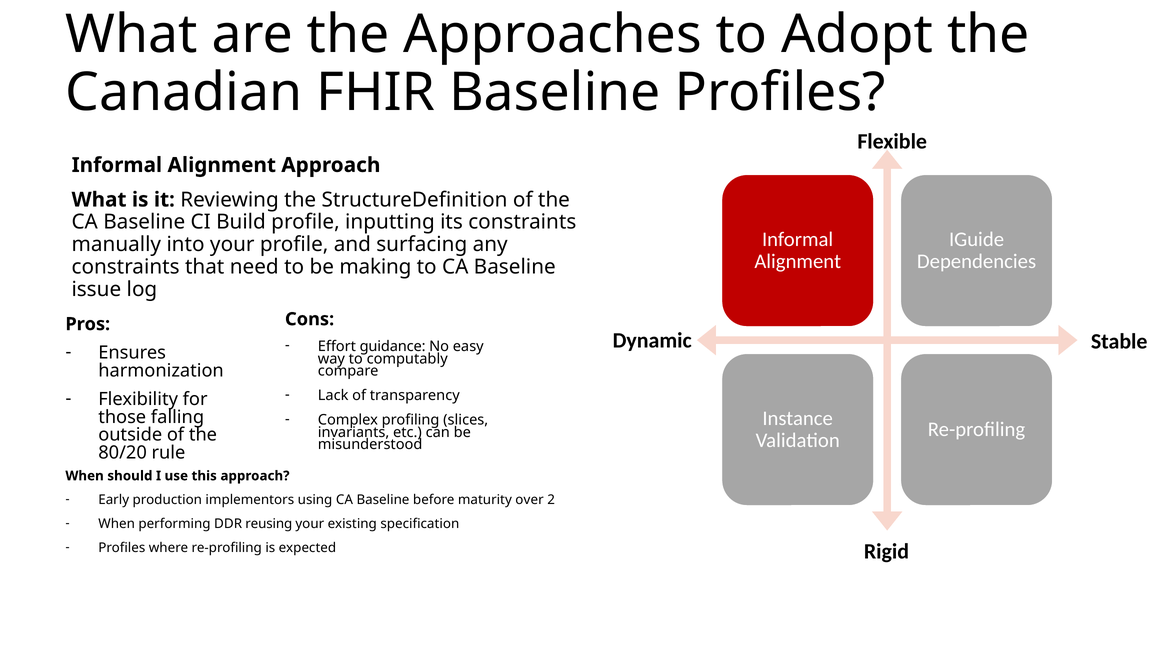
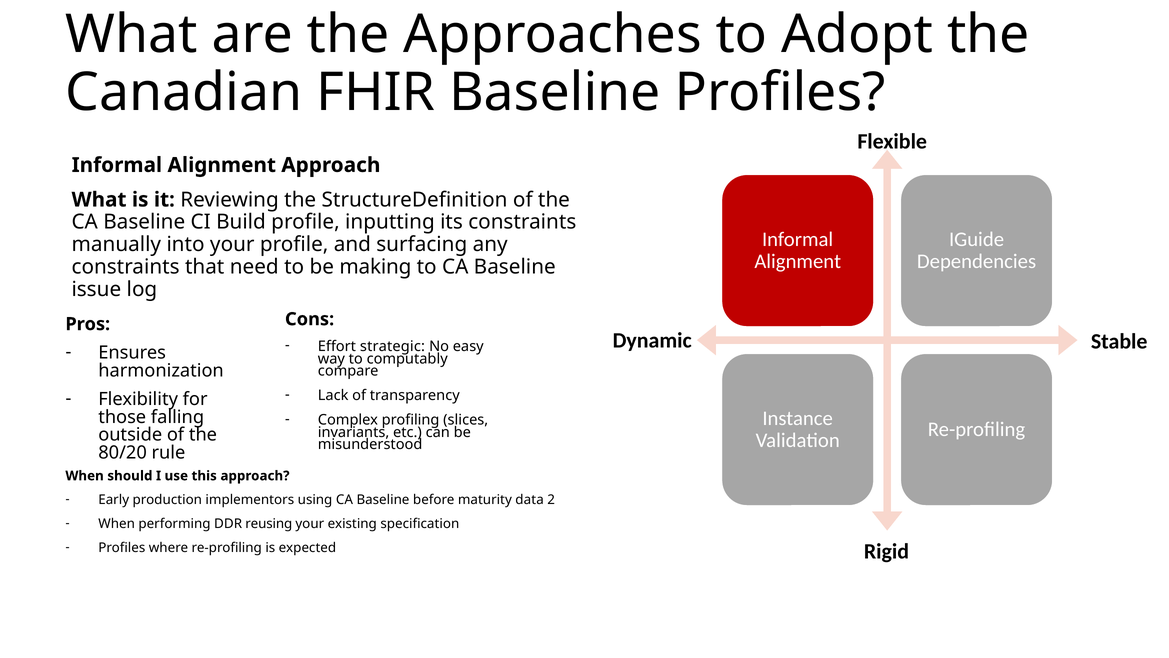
guidance: guidance -> strategic
over: over -> data
